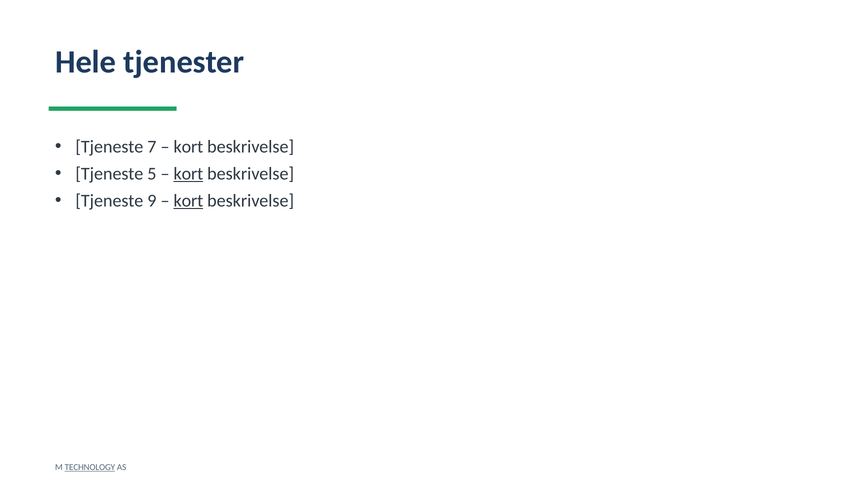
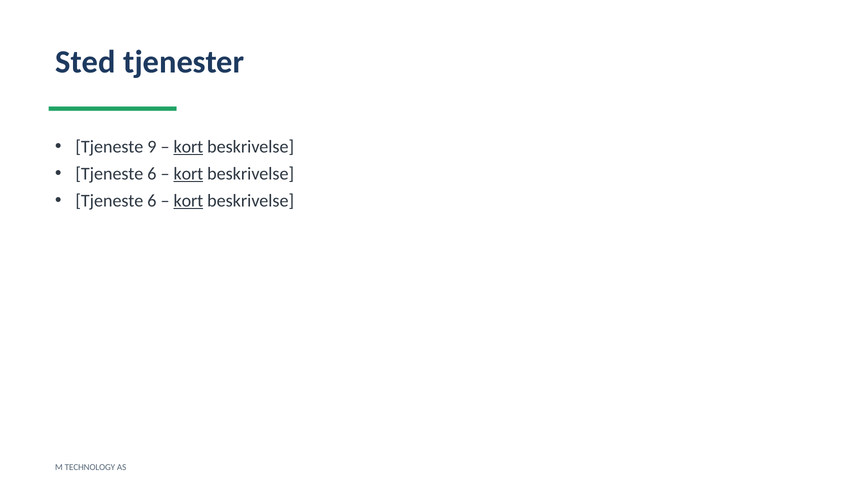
Hele: Hele -> Sted
7: 7 -> 9
kort at (188, 147) underline: none -> present
5 at (152, 174): 5 -> 6
9 at (152, 201): 9 -> 6
TECHNOLOGY underline: present -> none
